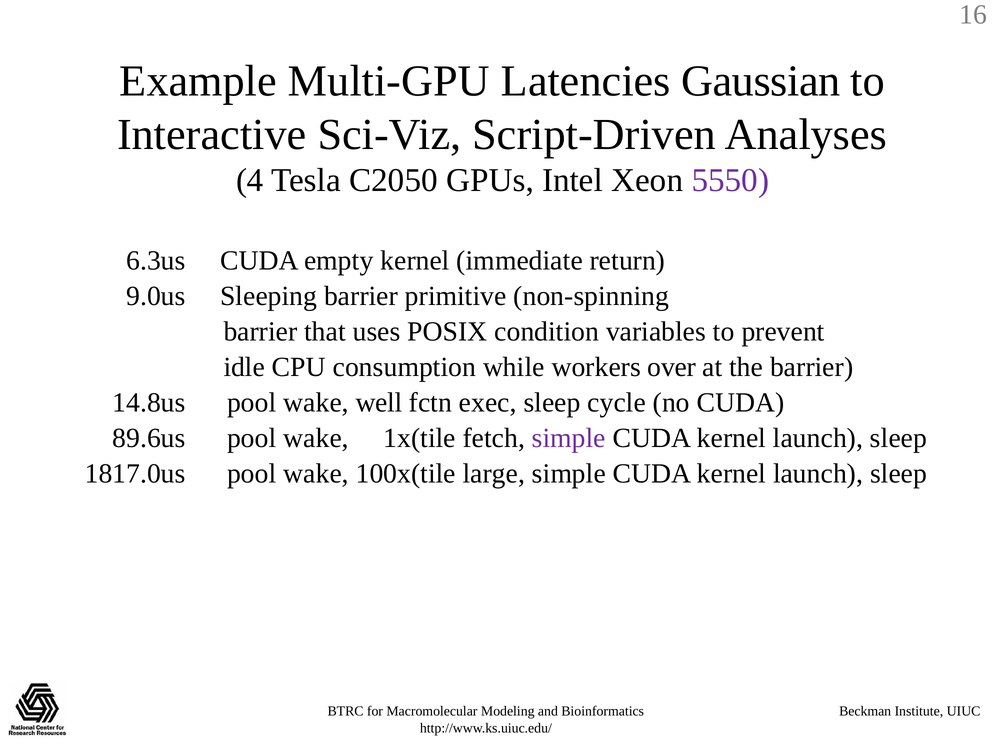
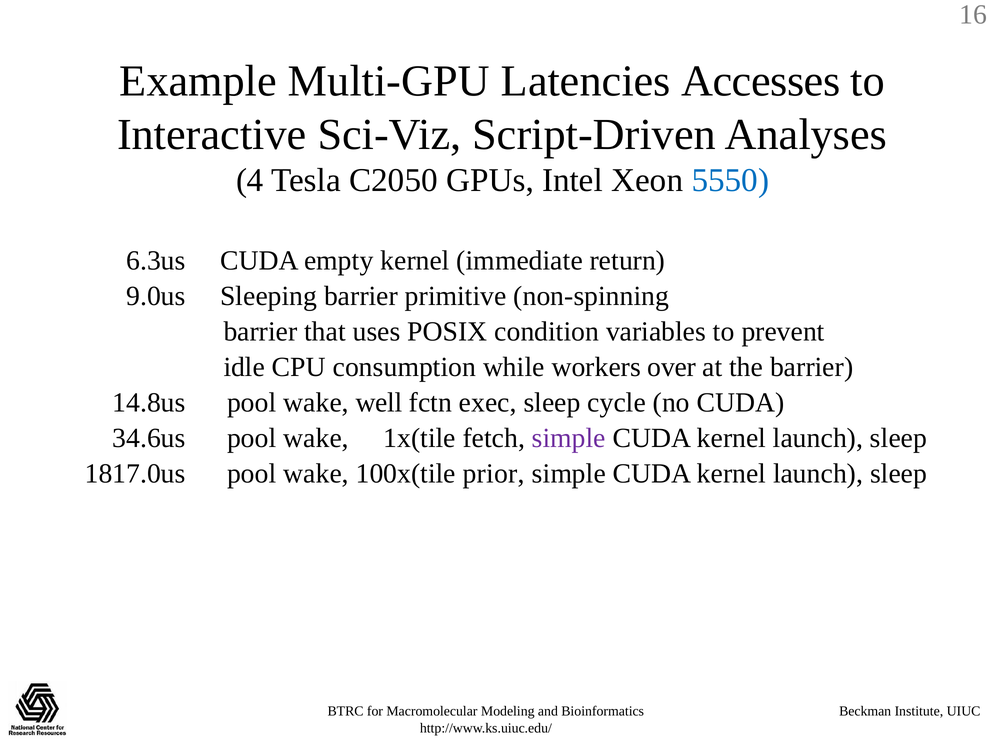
Gaussian: Gaussian -> Accesses
5550 colour: purple -> blue
89.6us: 89.6us -> 34.6us
large: large -> prior
